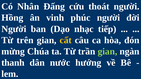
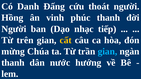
Nhân: Nhân -> Danh
phúc người: người -> thanh
gian at (107, 52) colour: light green -> light blue
